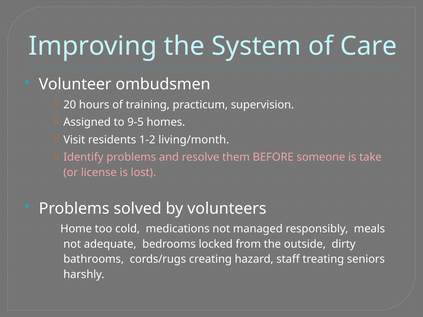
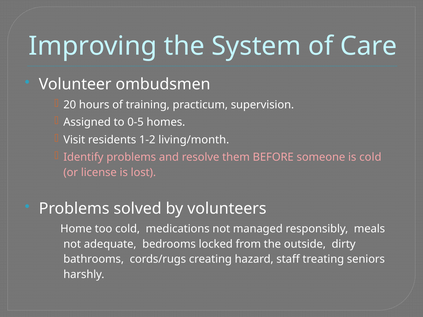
9-5: 9-5 -> 0-5
is take: take -> cold
